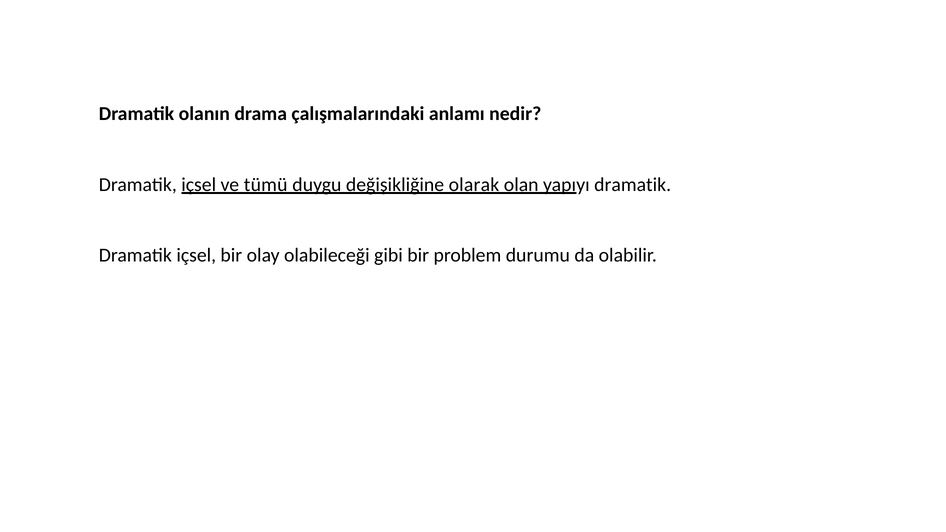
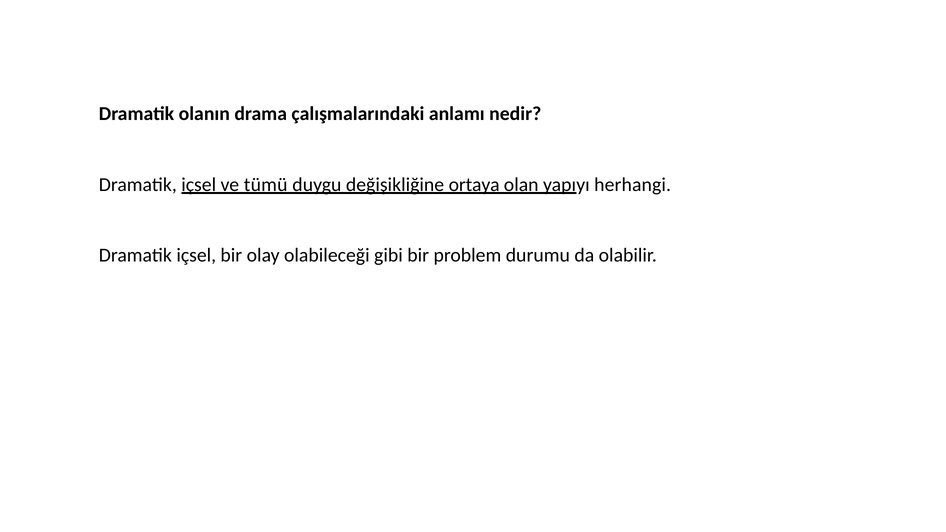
olarak: olarak -> ortaya
yapıyı dramatik: dramatik -> herhangi
